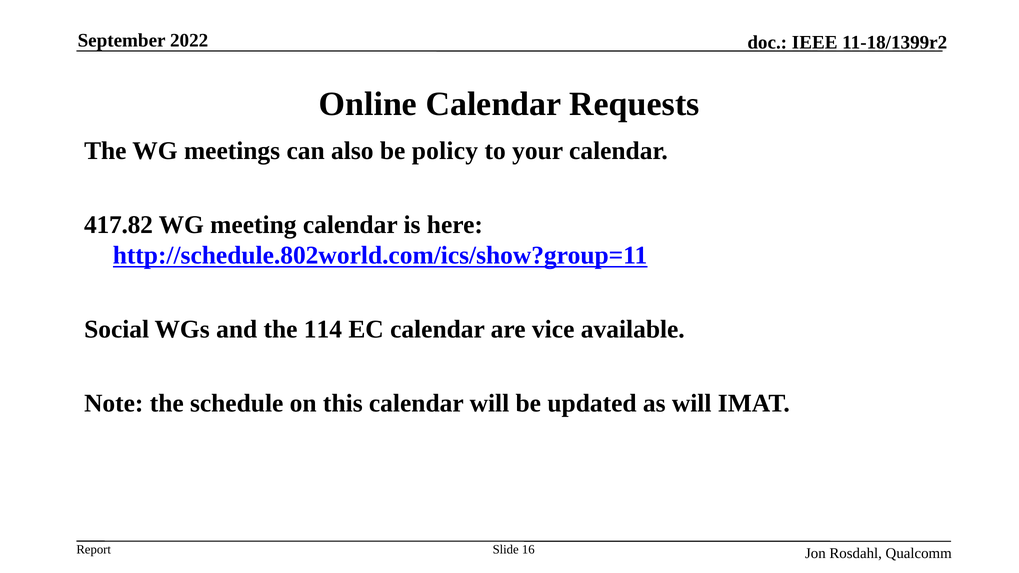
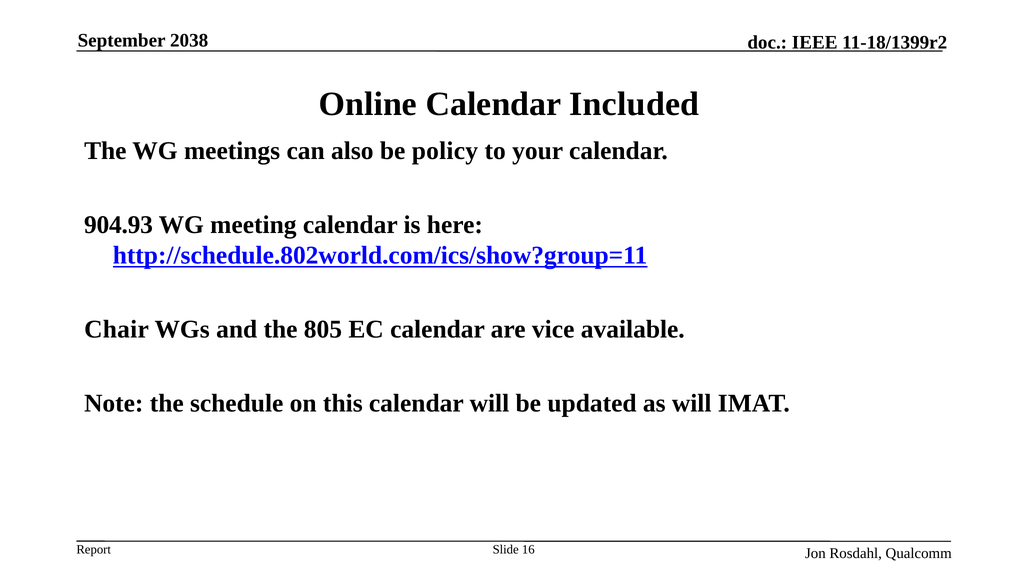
2022: 2022 -> 2038
Requests: Requests -> Included
417.82: 417.82 -> 904.93
Social: Social -> Chair
114: 114 -> 805
